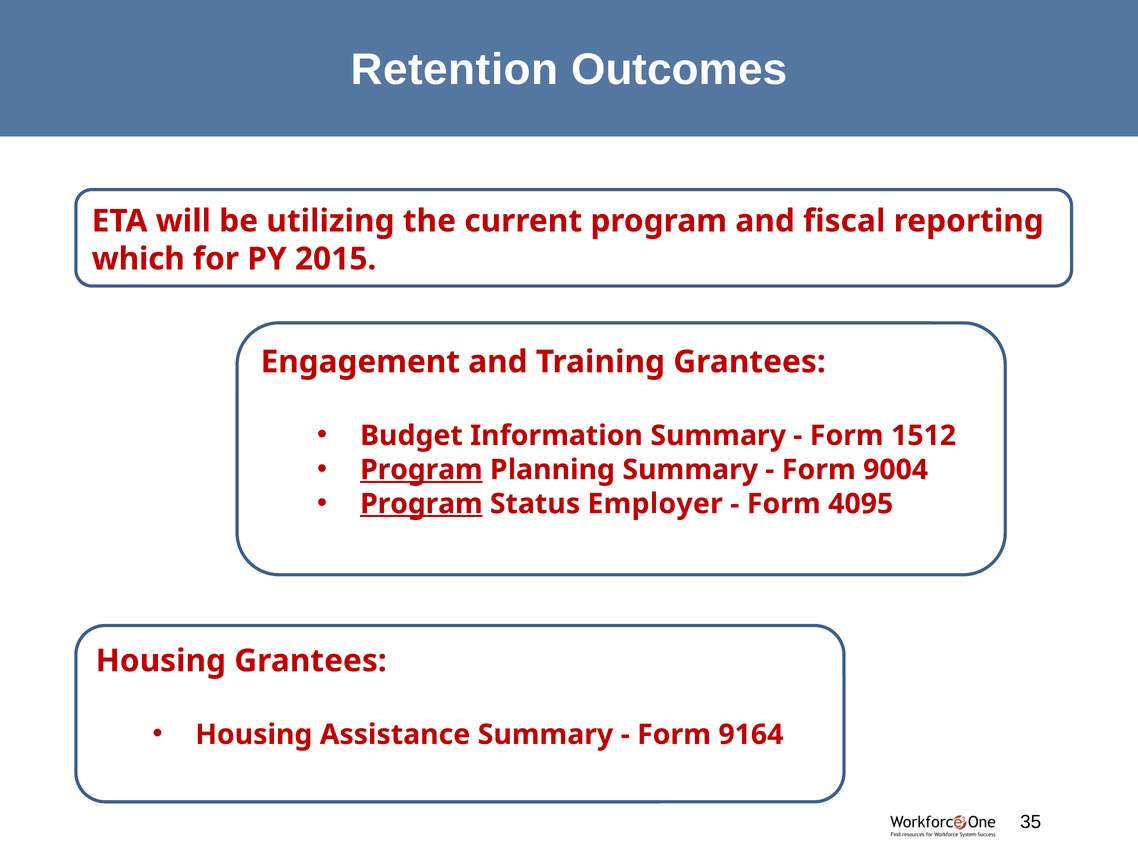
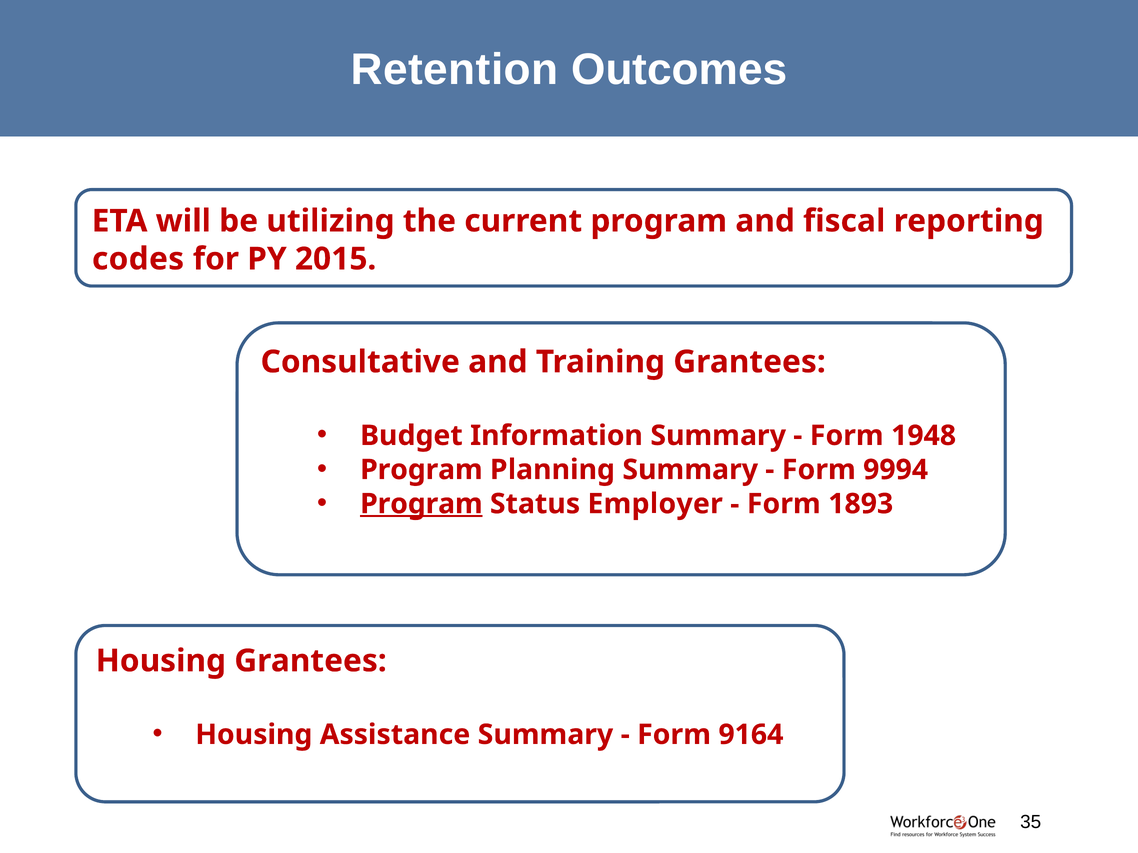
which: which -> codes
Engagement: Engagement -> Consultative
1512: 1512 -> 1948
Program at (421, 470) underline: present -> none
9004: 9004 -> 9994
4095: 4095 -> 1893
